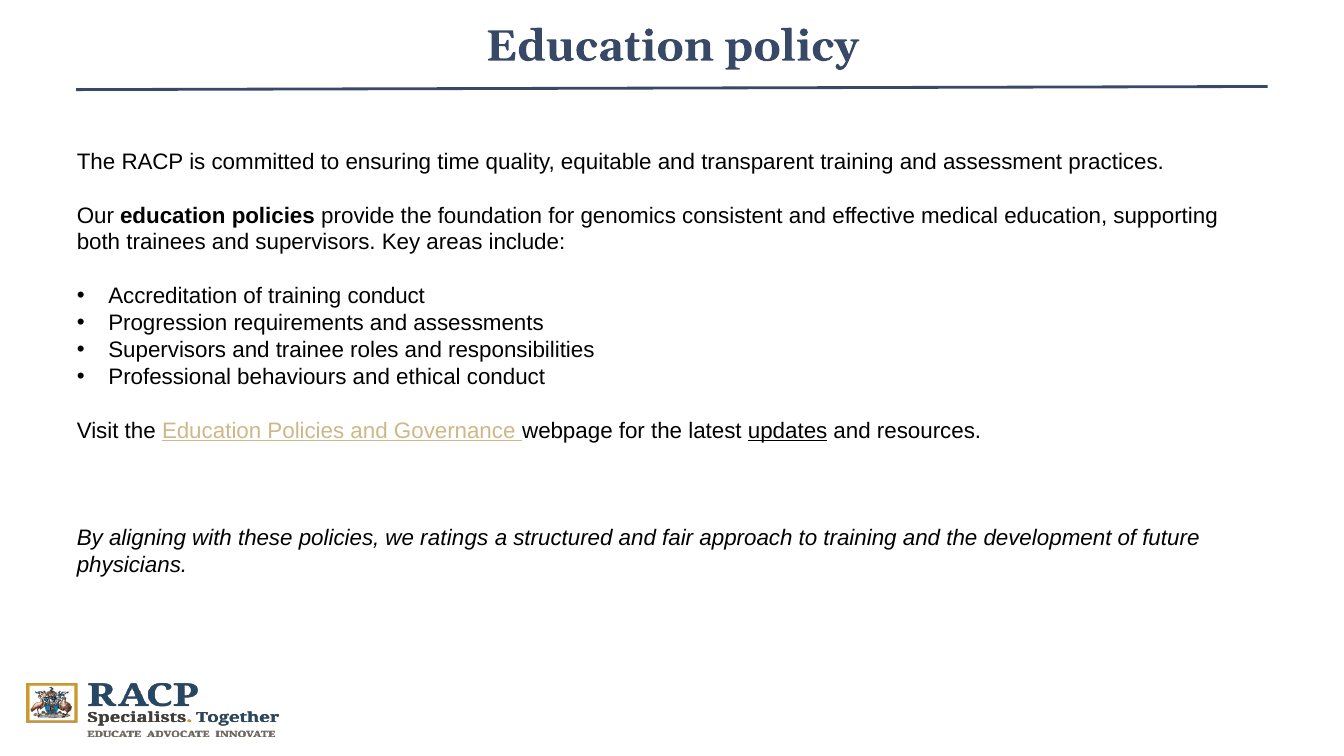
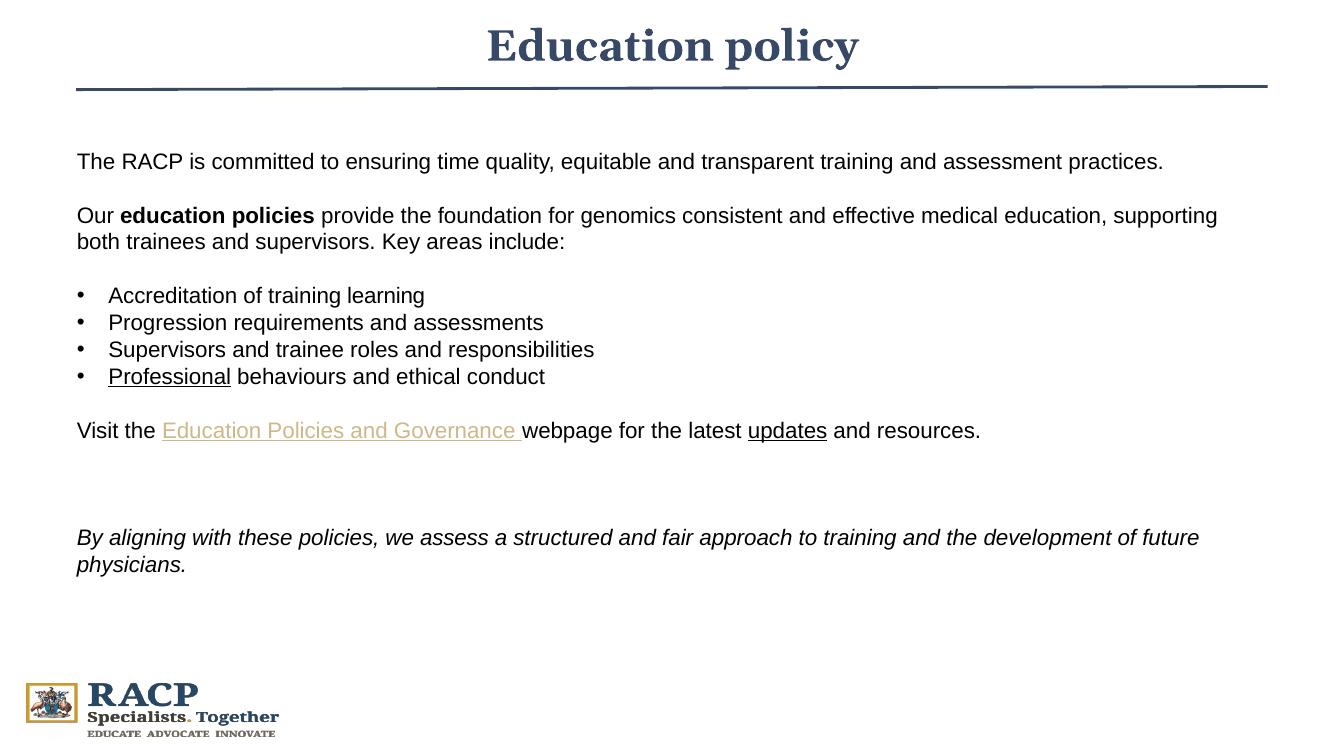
training conduct: conduct -> learning
Professional underline: none -> present
ratings: ratings -> assess
